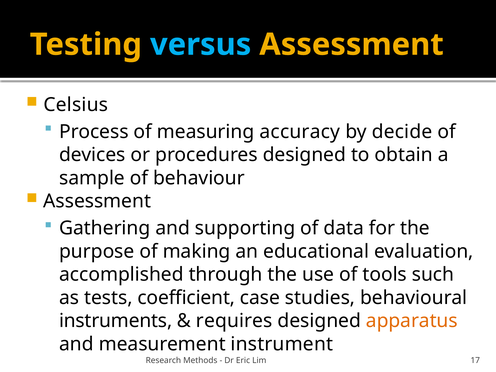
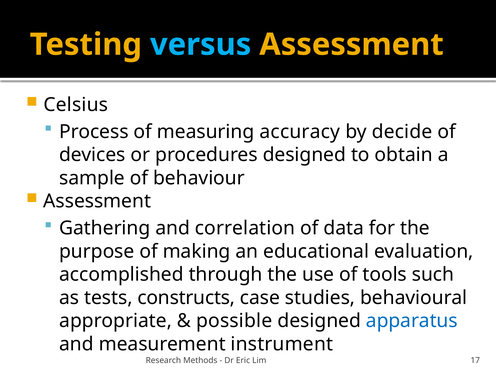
supporting: supporting -> correlation
coefficient: coefficient -> constructs
instruments: instruments -> appropriate
requires: requires -> possible
apparatus colour: orange -> blue
